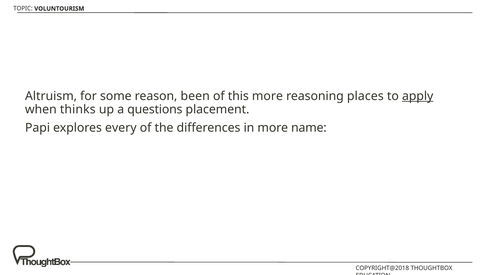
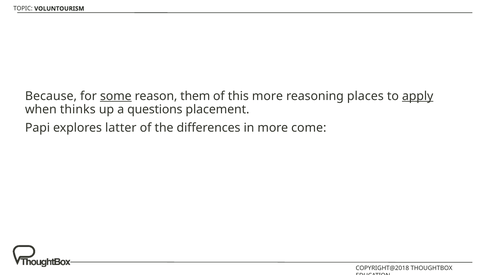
Altruism: Altruism -> Because
some underline: none -> present
been: been -> them
every: every -> latter
name: name -> come
